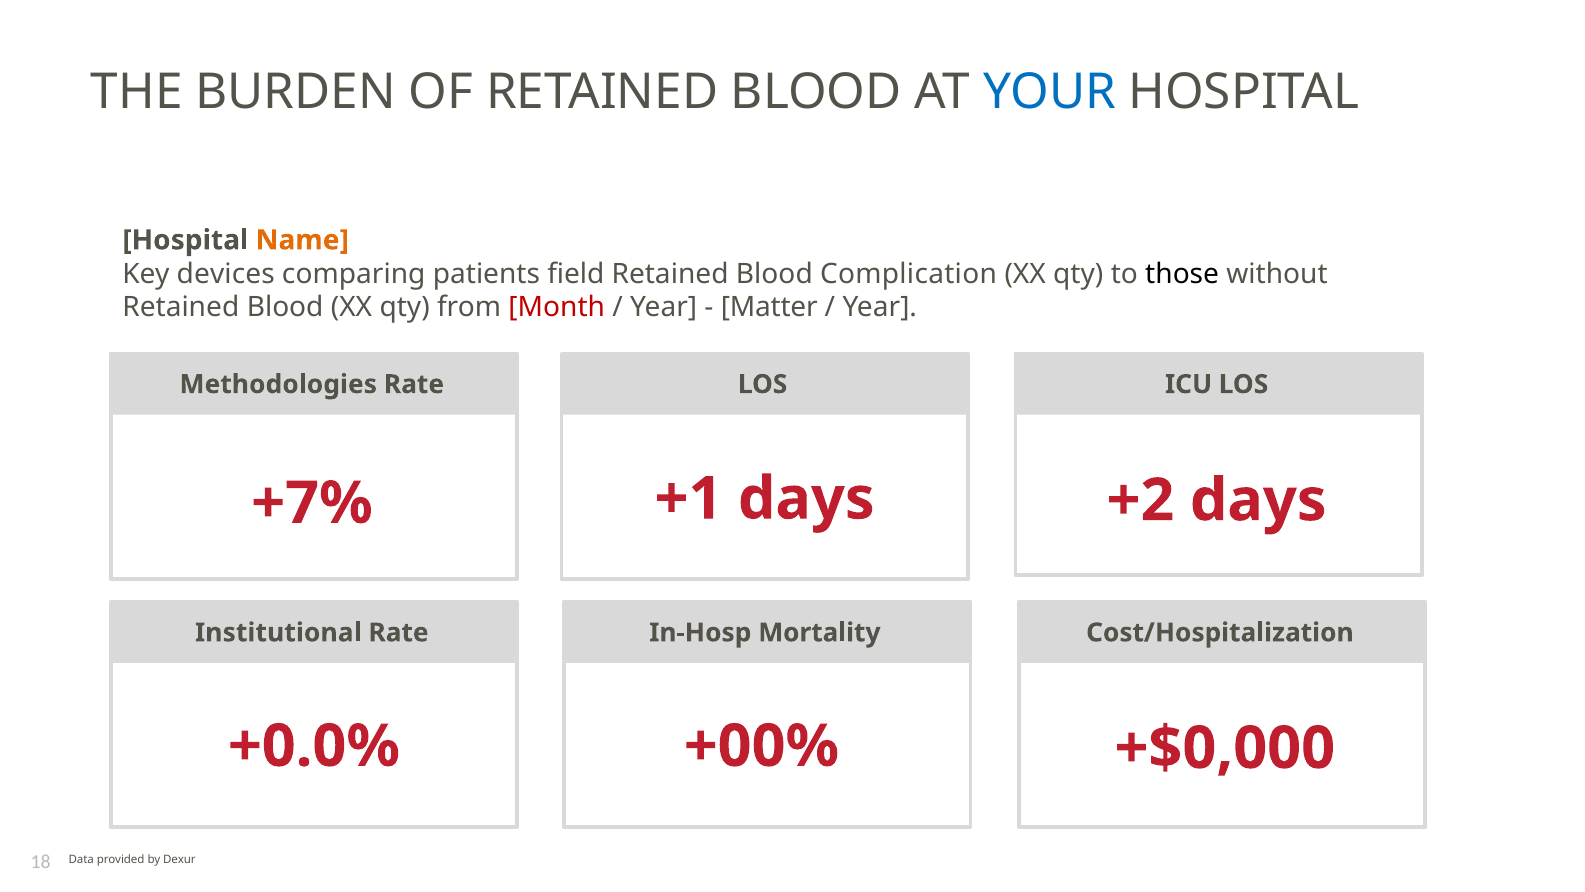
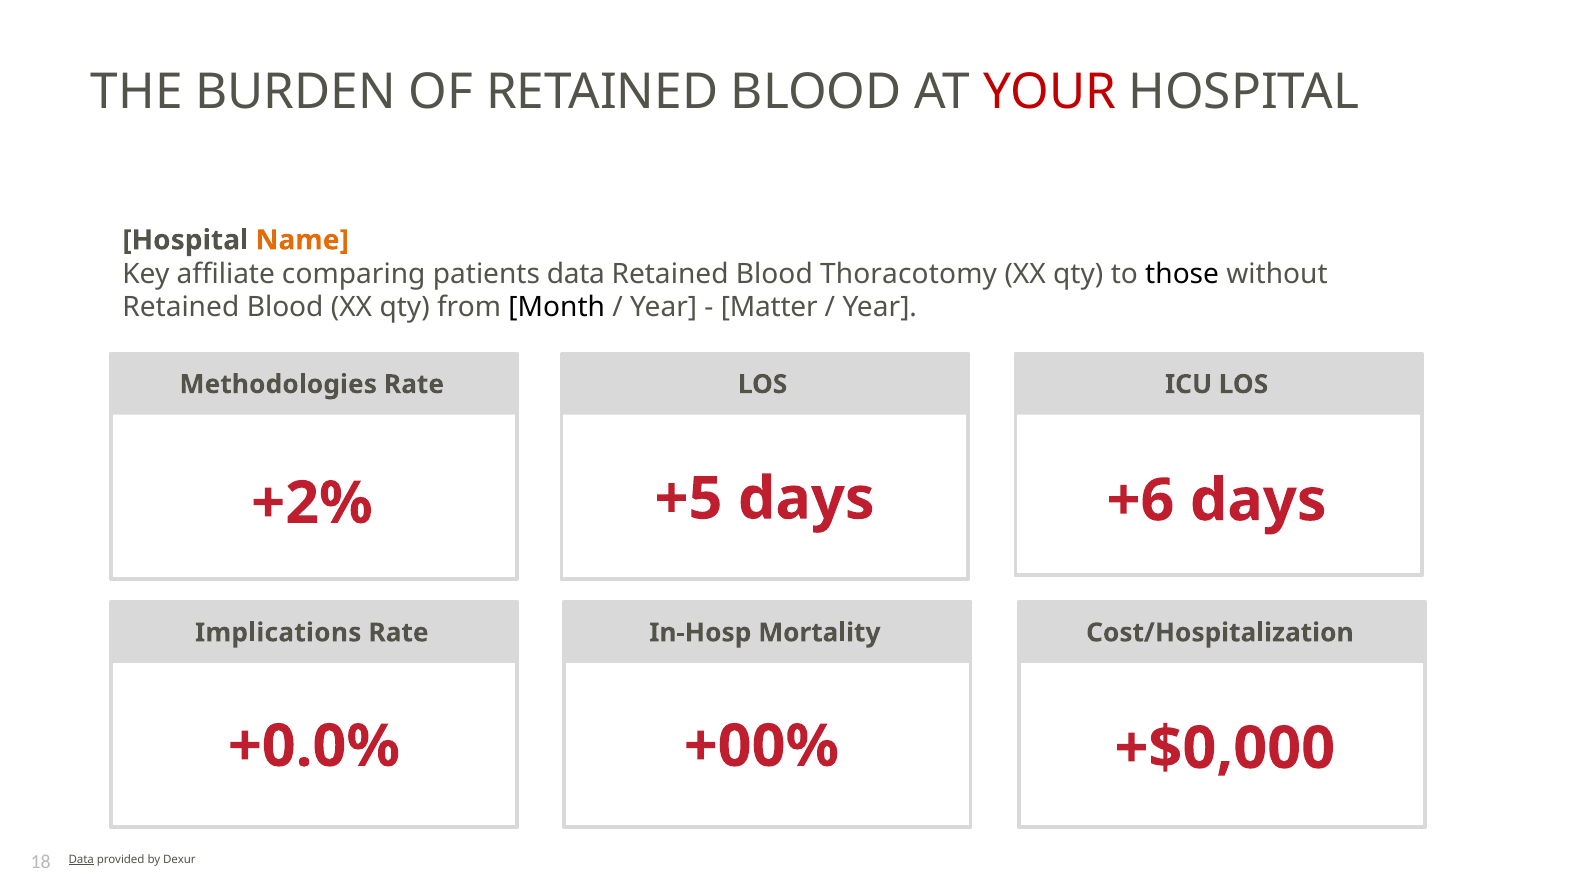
YOUR colour: blue -> red
devices: devices -> affiliate
patients field: field -> data
Complication: Complication -> Thoracotomy
Month colour: red -> black
+1: +1 -> +5
+2: +2 -> +6
+7%: +7% -> +2%
Institutional: Institutional -> Implications
Data at (81, 859) underline: none -> present
